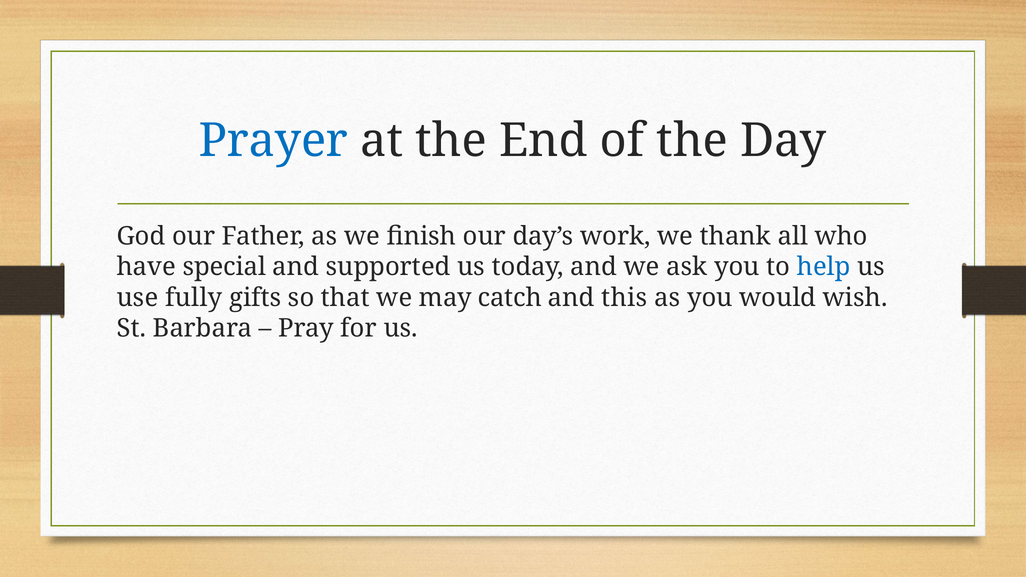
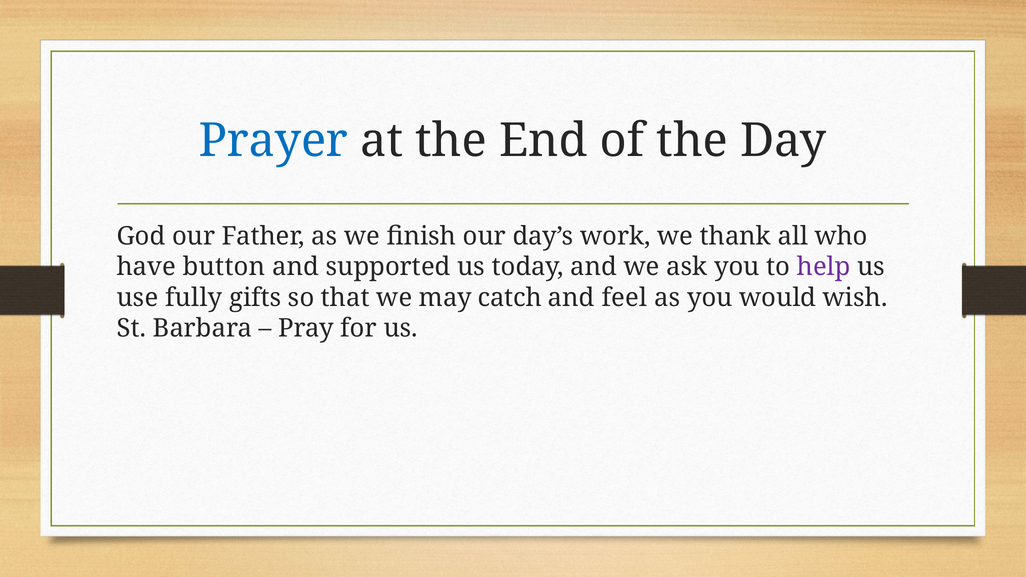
special: special -> button
help colour: blue -> purple
this: this -> feel
